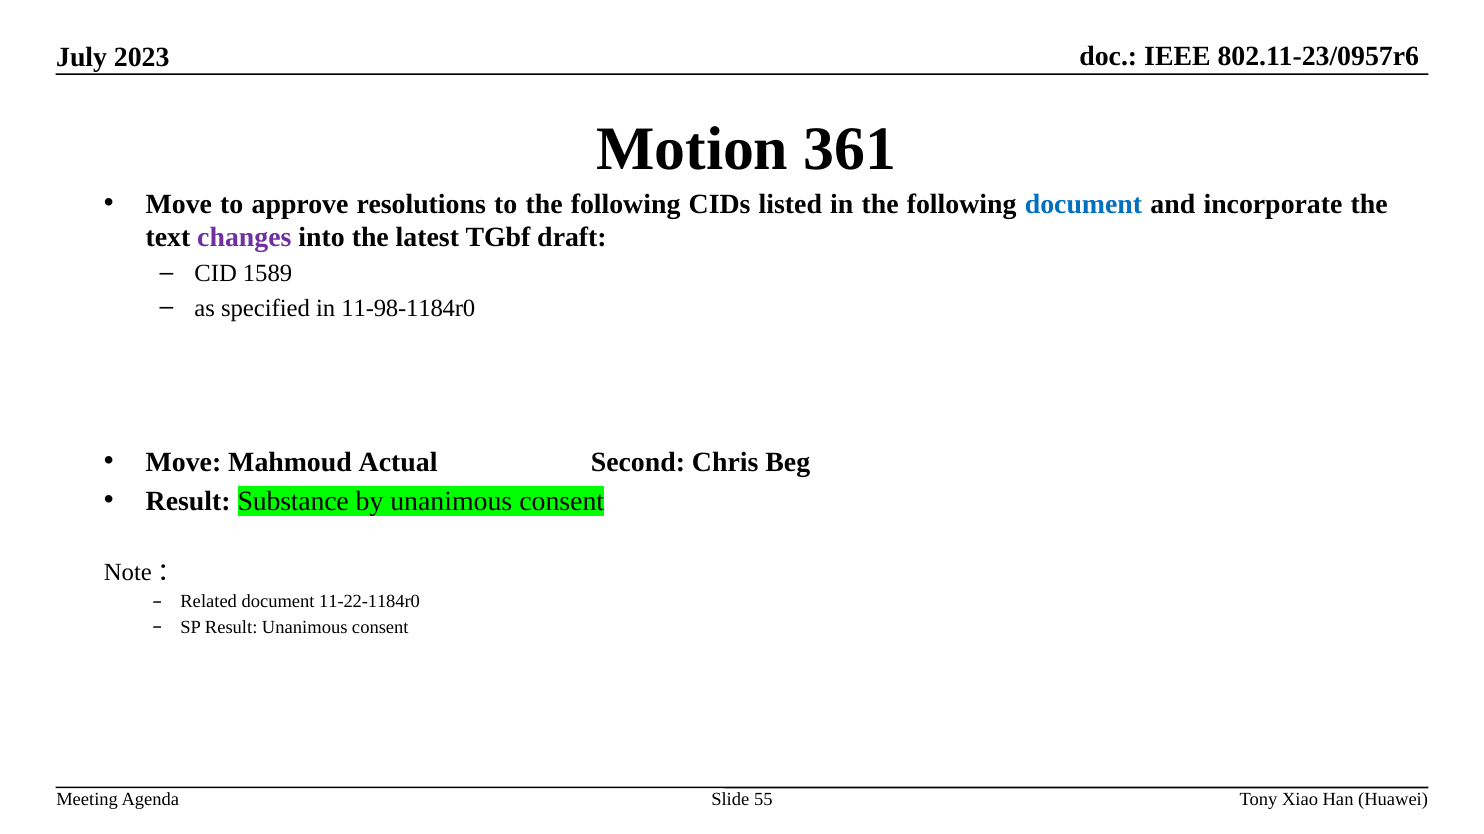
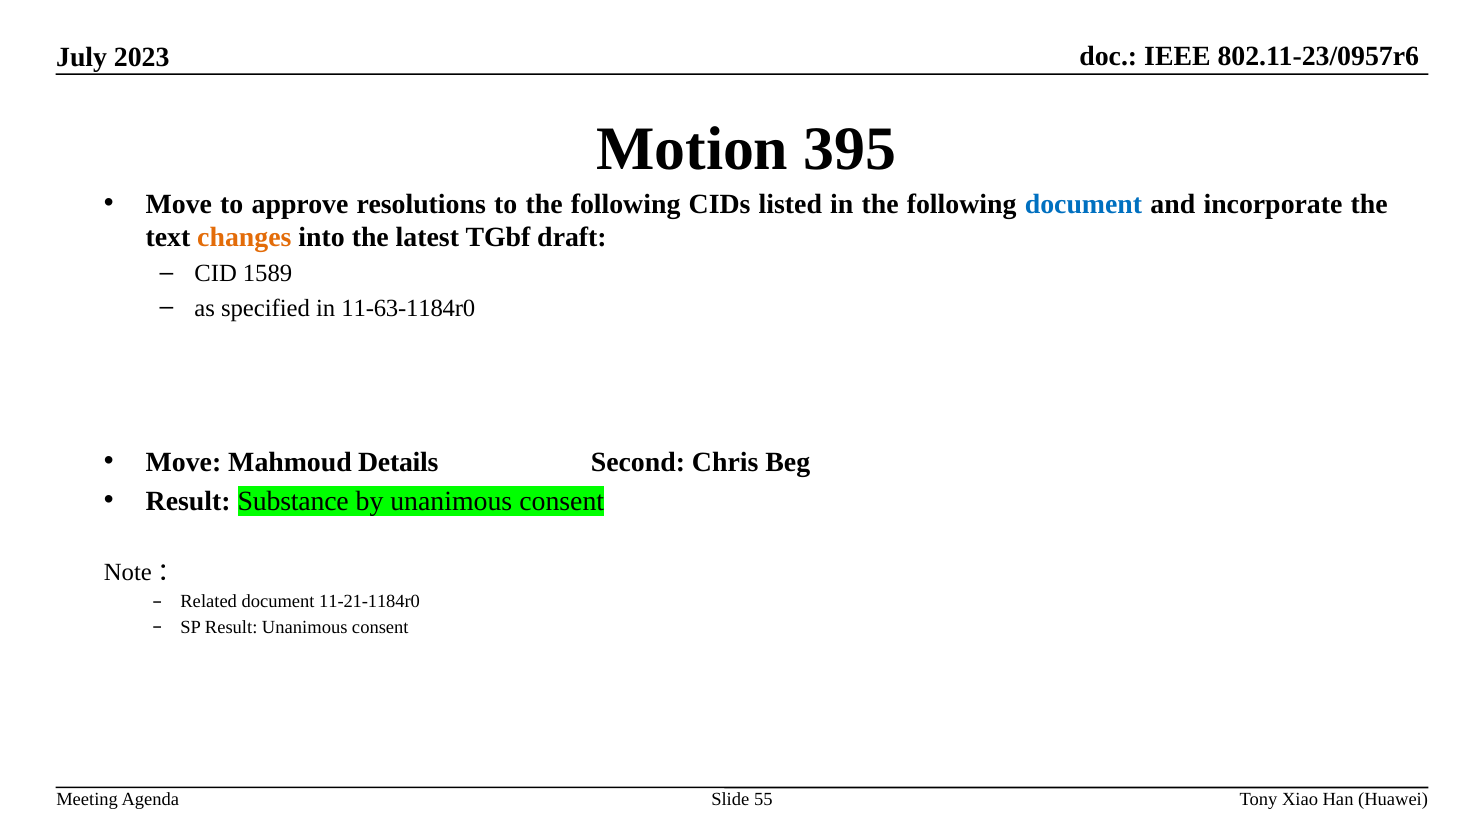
361: 361 -> 395
changes colour: purple -> orange
11-98-1184r0: 11-98-1184r0 -> 11-63-1184r0
Actual: Actual -> Details
11-22-1184r0: 11-22-1184r0 -> 11-21-1184r0
